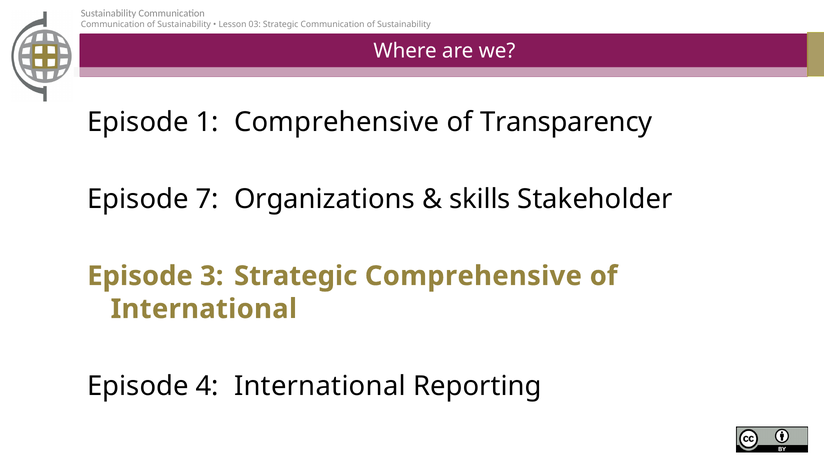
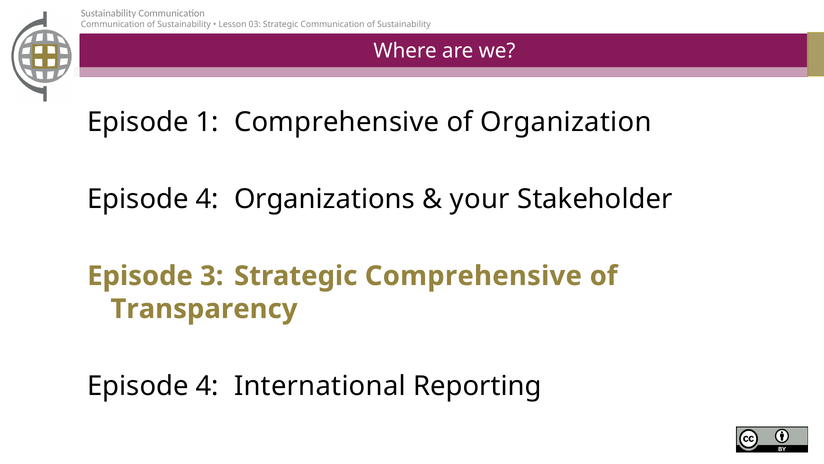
Transparency: Transparency -> Organization
7 at (207, 199): 7 -> 4
skills: skills -> your
International at (204, 309): International -> Transparency
